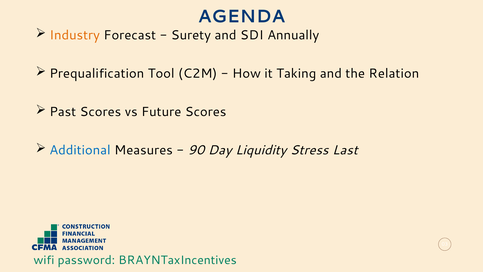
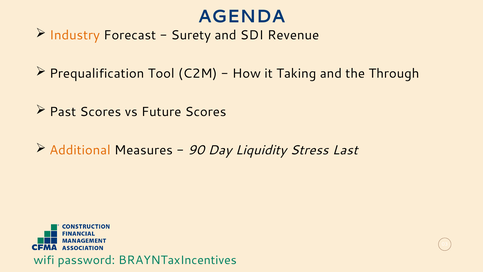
Annually: Annually -> Revenue
Relation: Relation -> Through
Additional colour: blue -> orange
